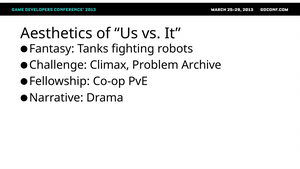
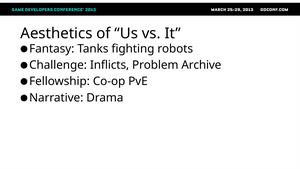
Climax: Climax -> Inflicts
